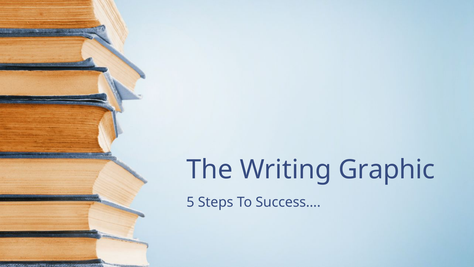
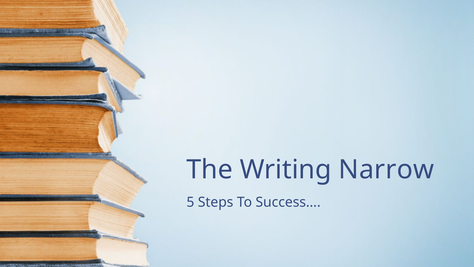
Graphic: Graphic -> Narrow
